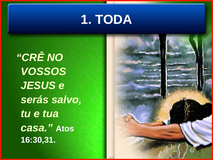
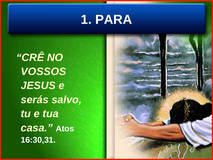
TODA: TODA -> PARA
